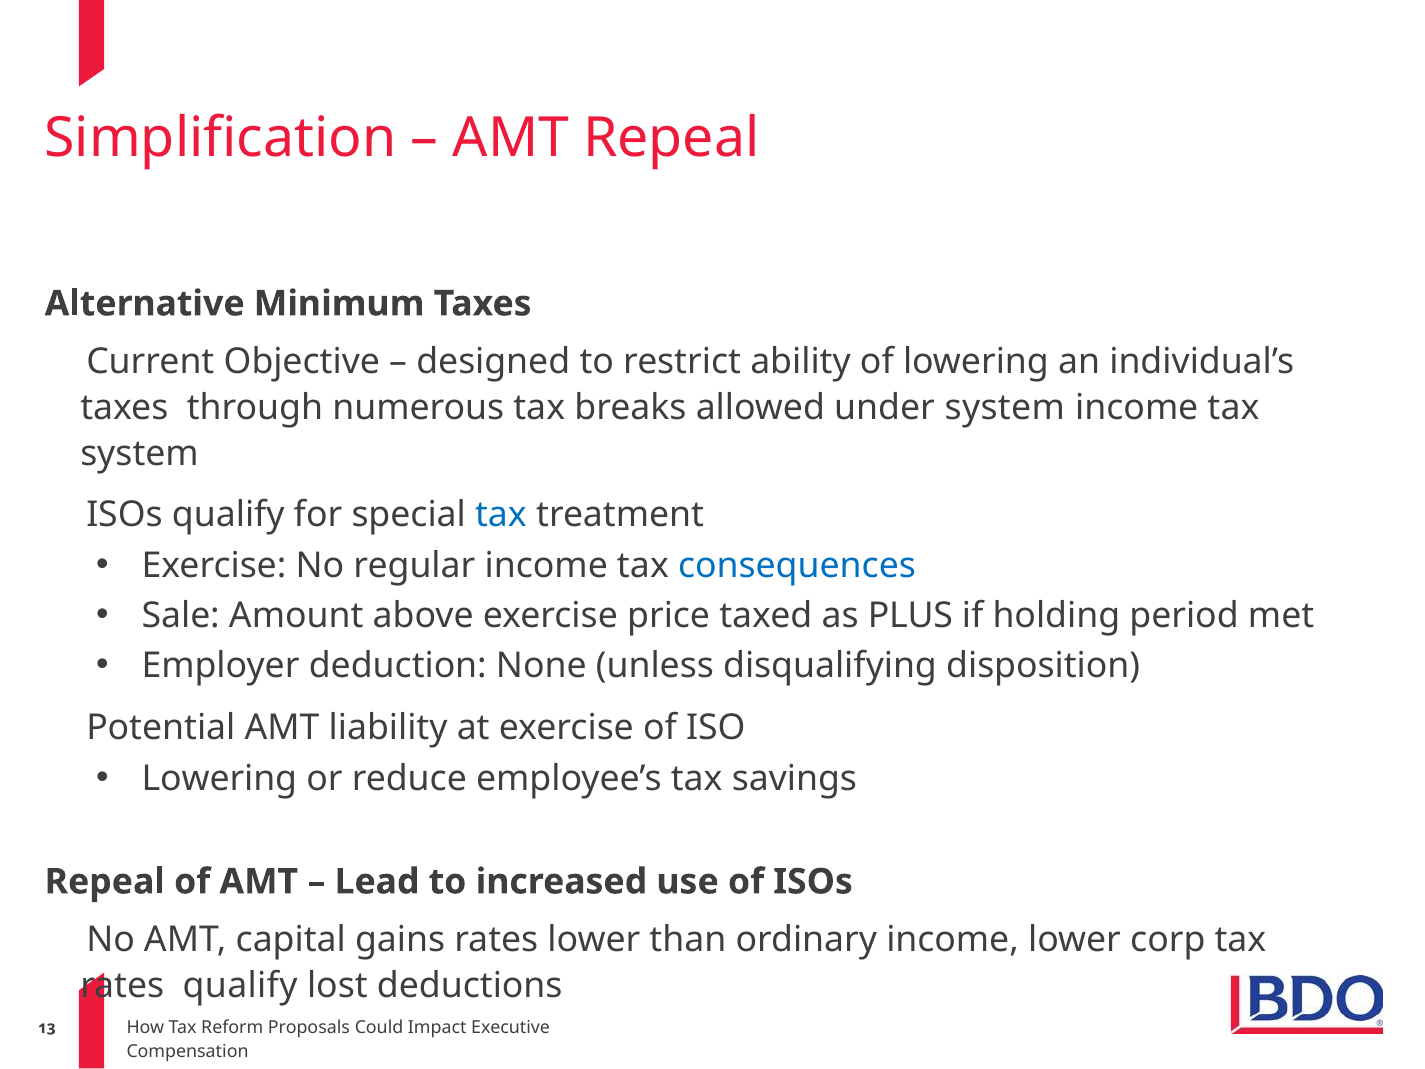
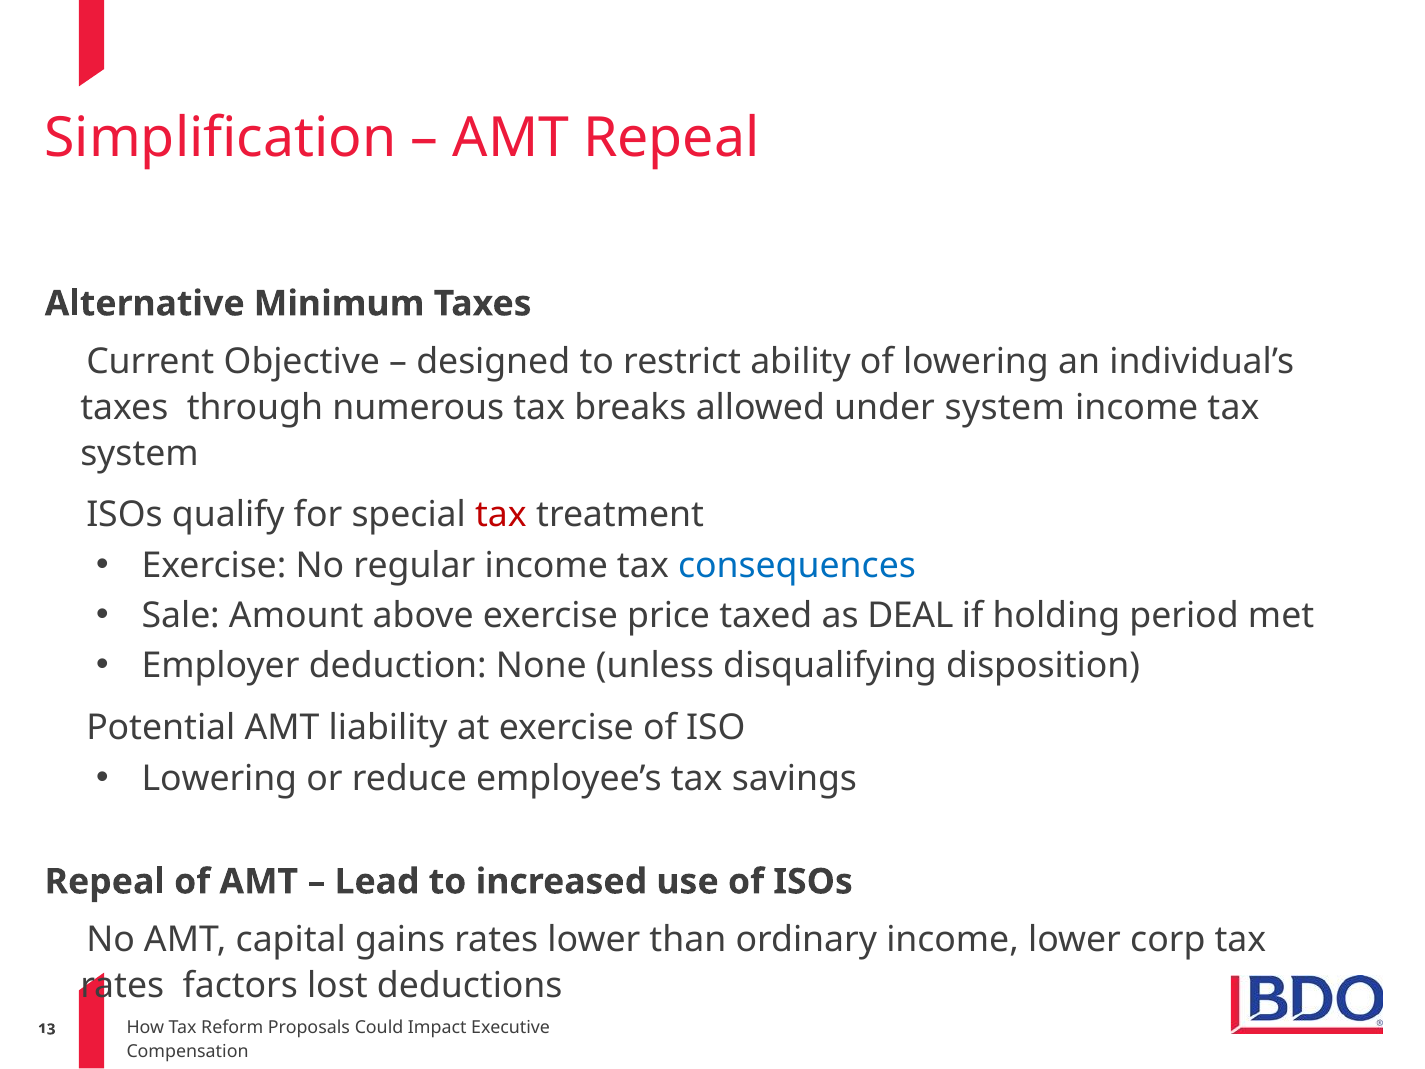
tax at (501, 515) colour: blue -> red
PLUS: PLUS -> DEAL
rates qualify: qualify -> factors
